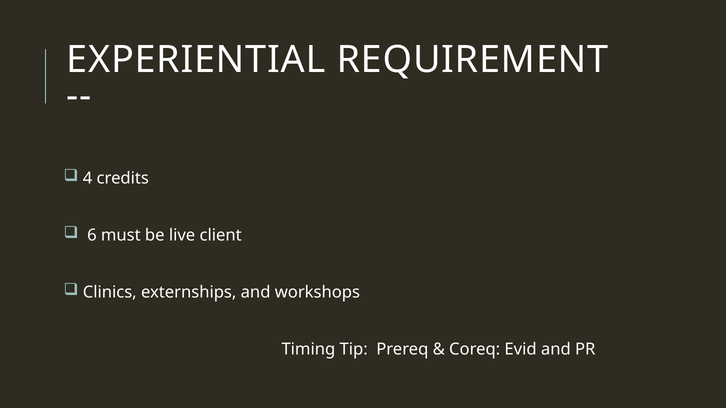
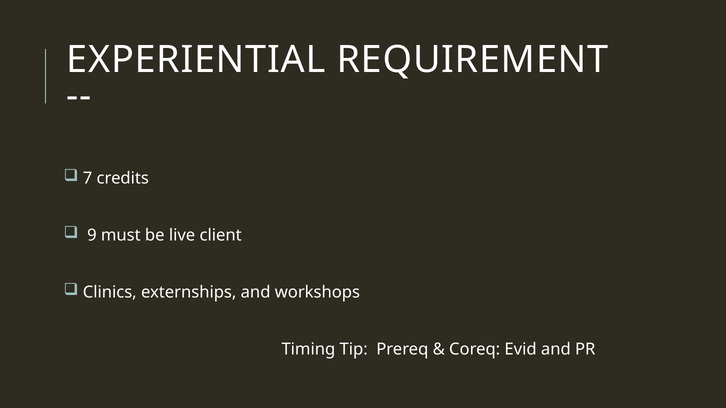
4: 4 -> 7
6: 6 -> 9
